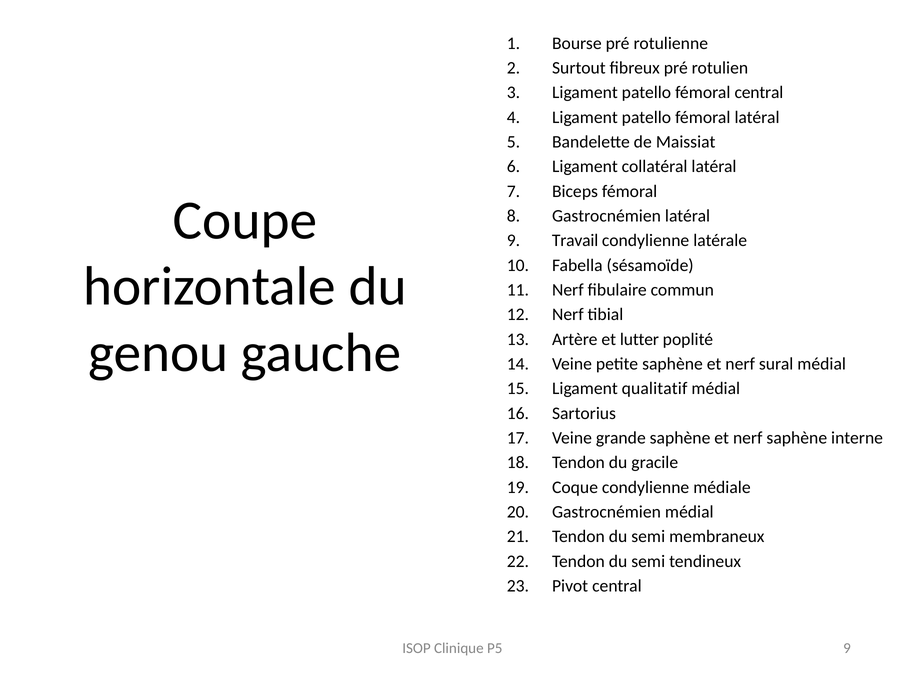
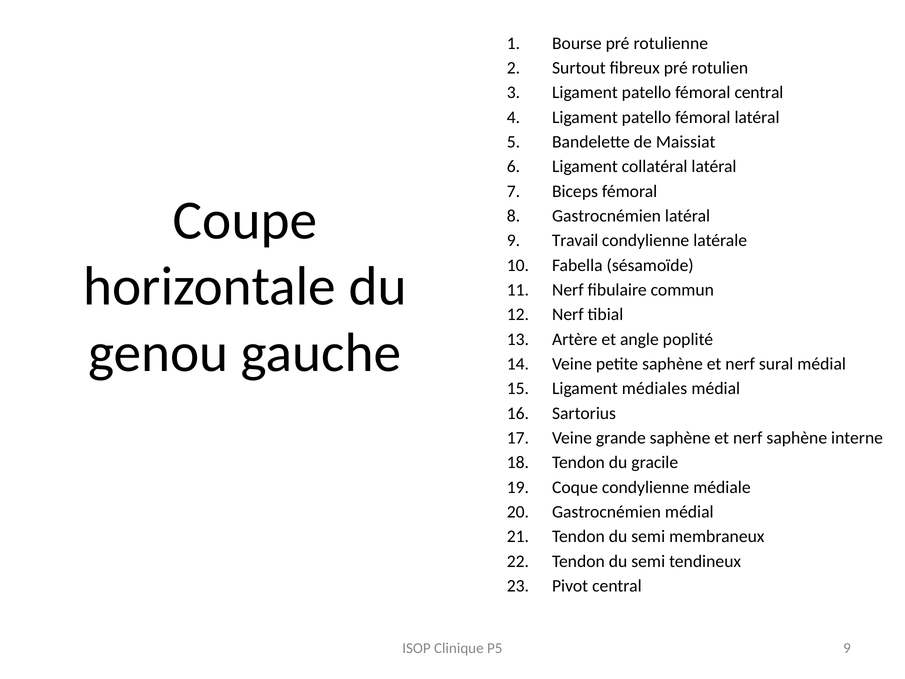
lutter: lutter -> angle
qualitatif: qualitatif -> médiales
